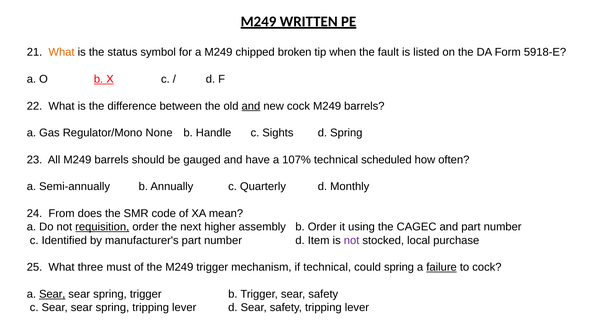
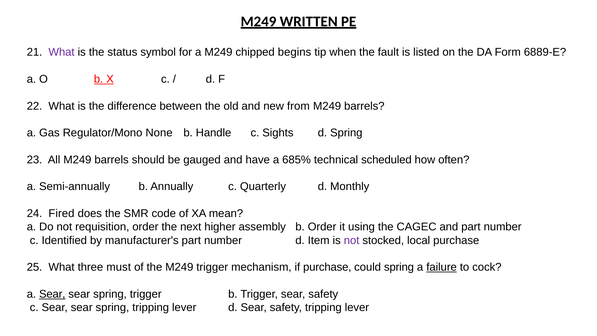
What at (62, 52) colour: orange -> purple
broken: broken -> begins
5918-E: 5918-E -> 6889-E
and at (251, 106) underline: present -> none
new cock: cock -> from
107%: 107% -> 685%
From: From -> Fired
requisition underline: present -> none
if technical: technical -> purchase
